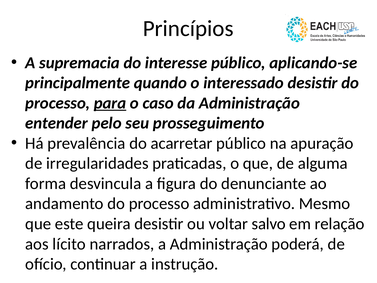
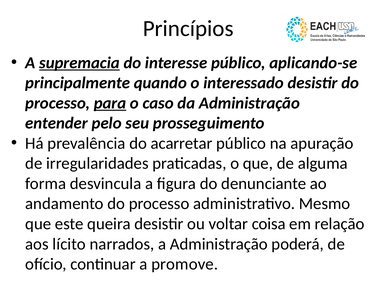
supremacia underline: none -> present
salvo: salvo -> coisa
instrução: instrução -> promove
